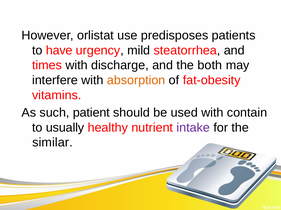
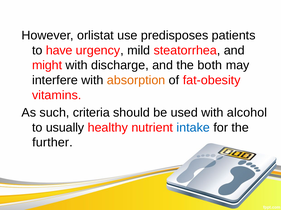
times: times -> might
patient: patient -> criteria
contain: contain -> alcohol
intake colour: purple -> blue
similar: similar -> further
